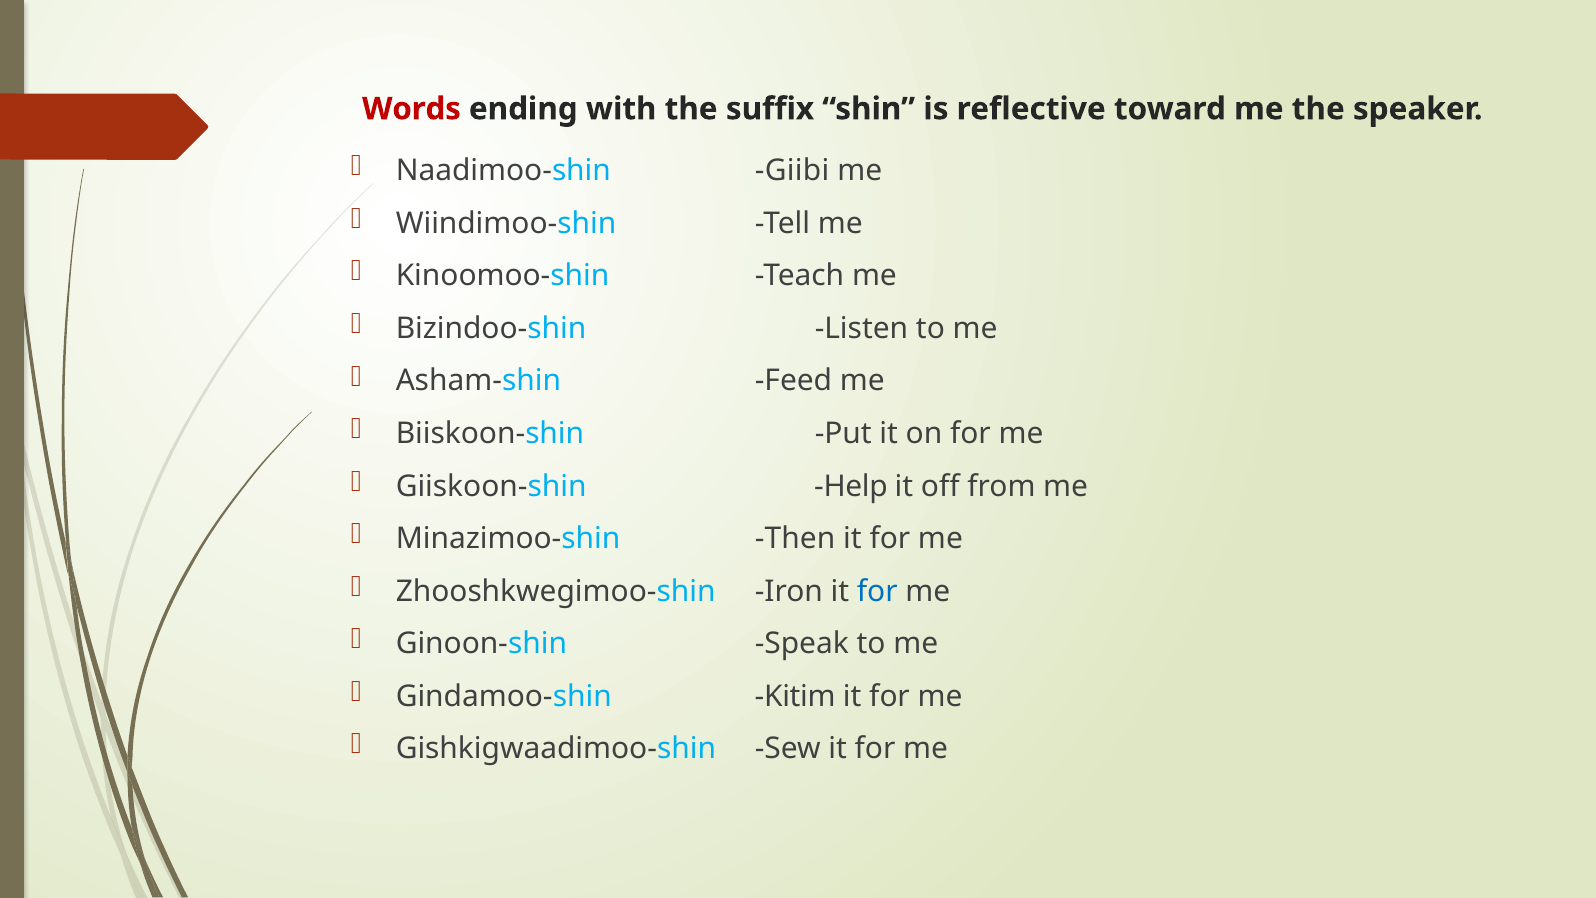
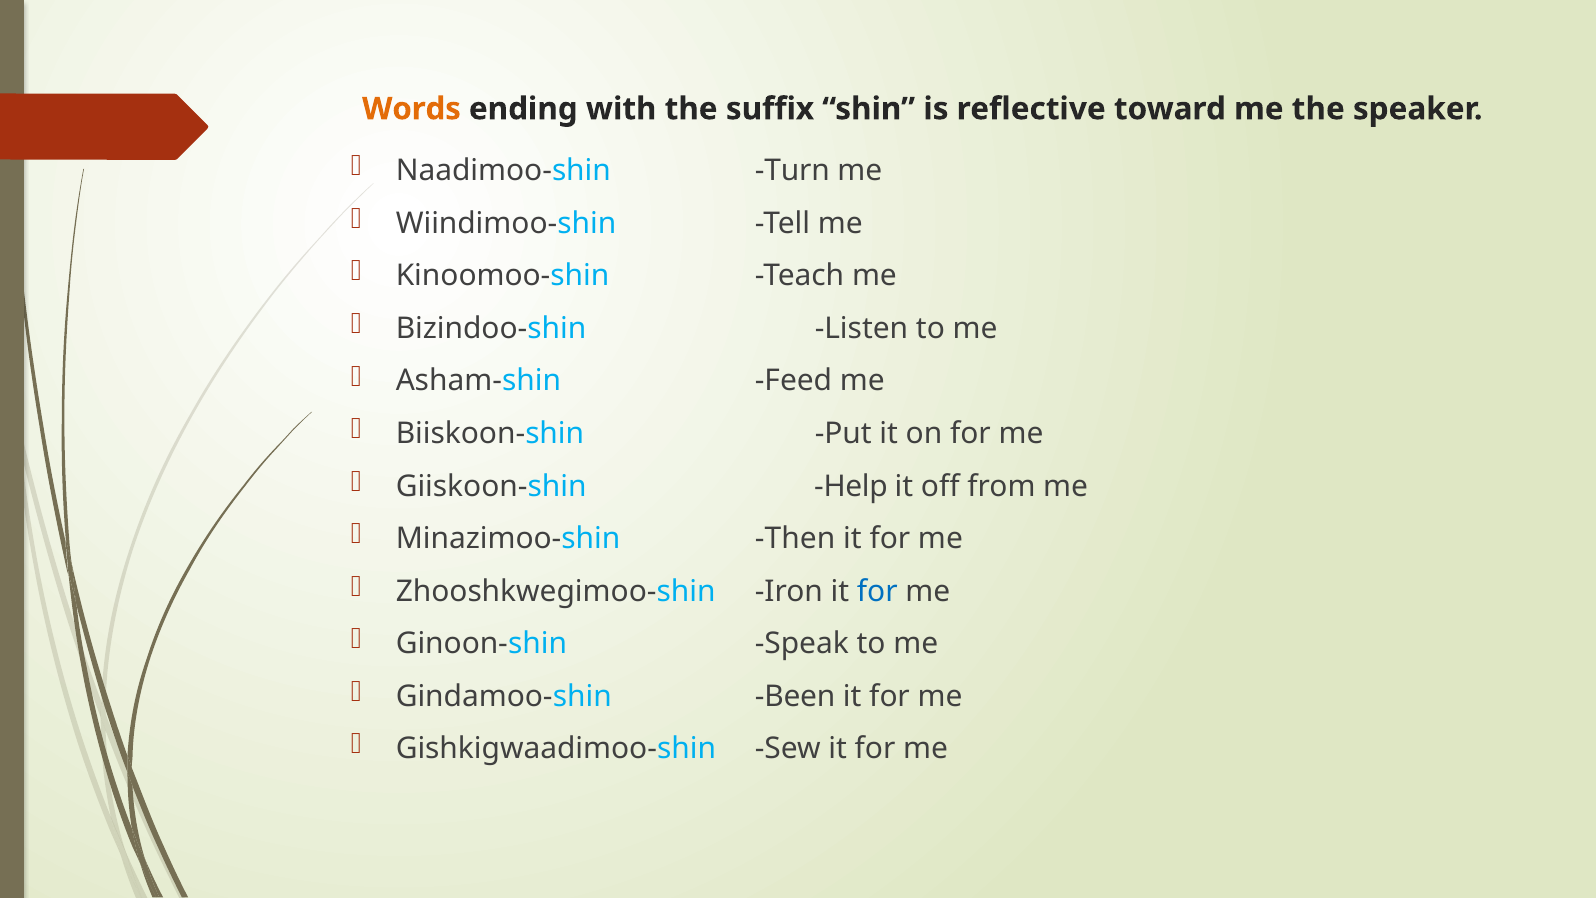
Words colour: red -> orange
Giibi: Giibi -> Turn
Kitim: Kitim -> Been
